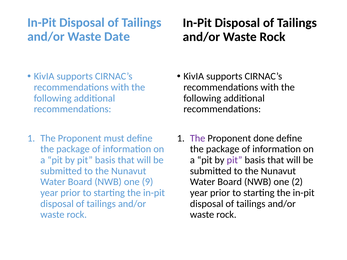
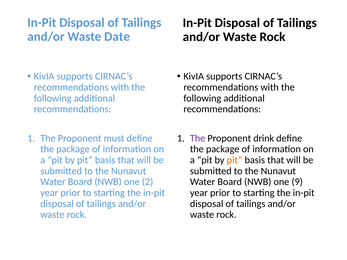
done: done -> drink
pit at (234, 160) colour: purple -> orange
9: 9 -> 2
2: 2 -> 9
